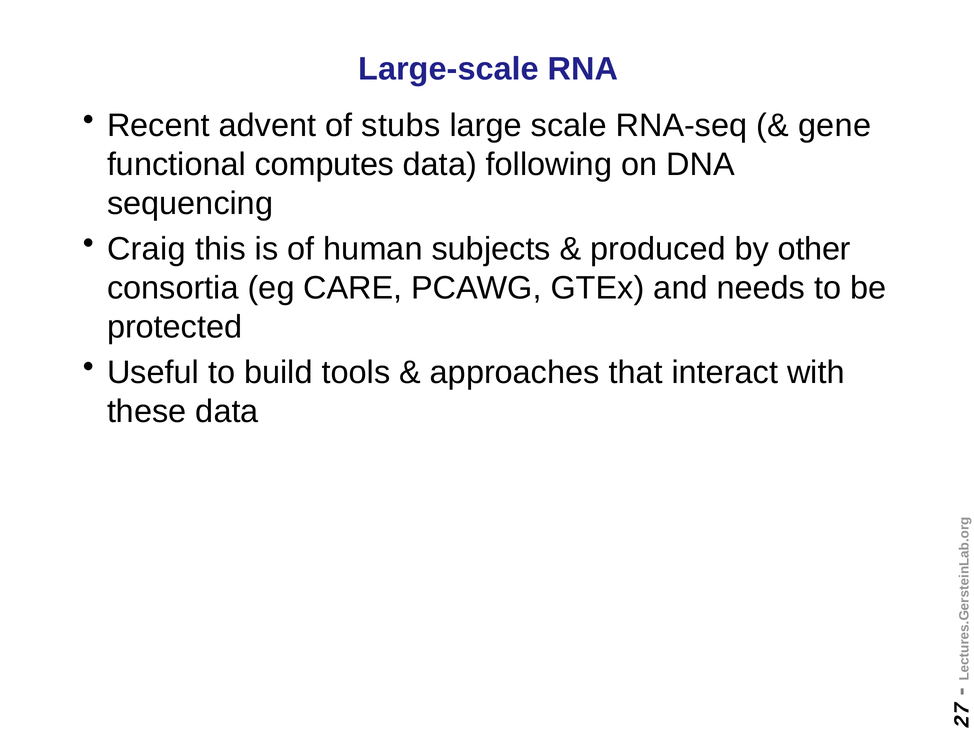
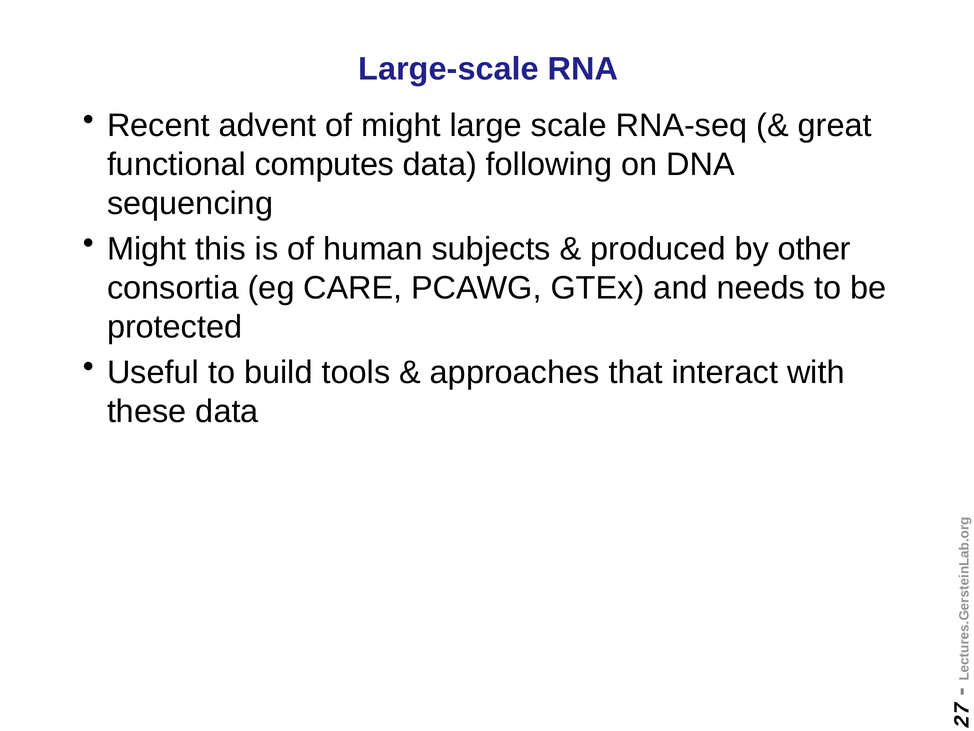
of stubs: stubs -> might
gene: gene -> great
Craig at (147, 249): Craig -> Might
